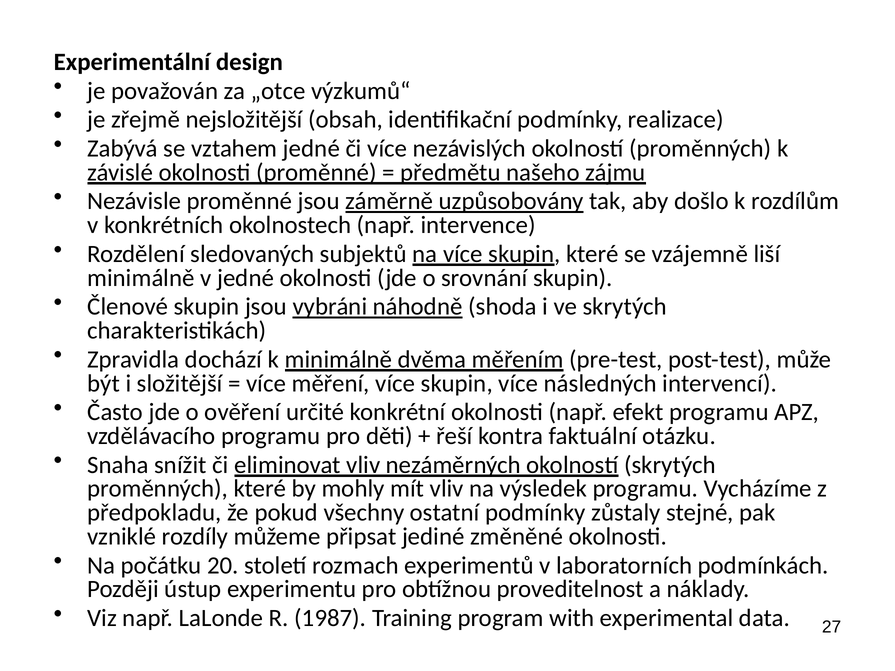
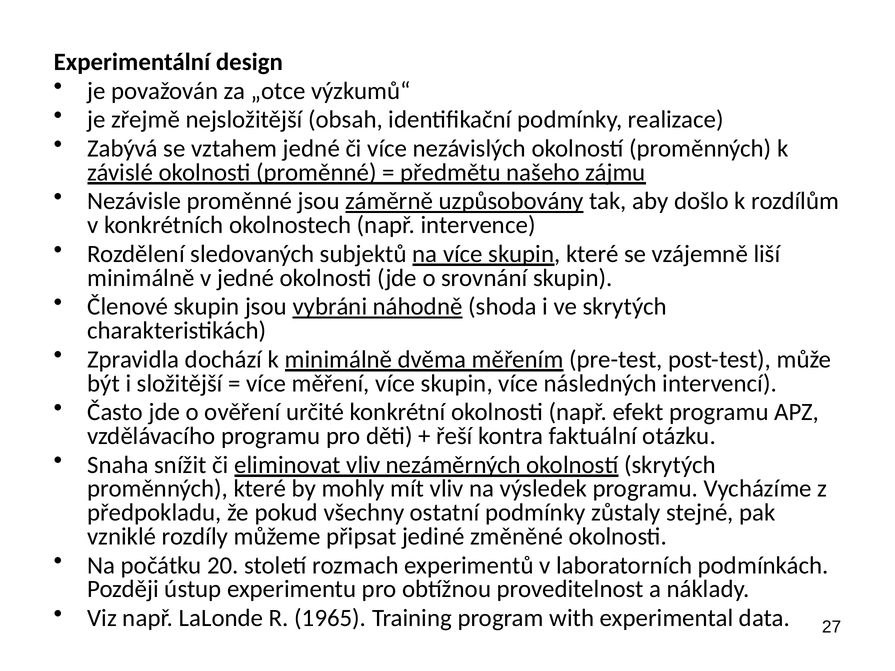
1987: 1987 -> 1965
